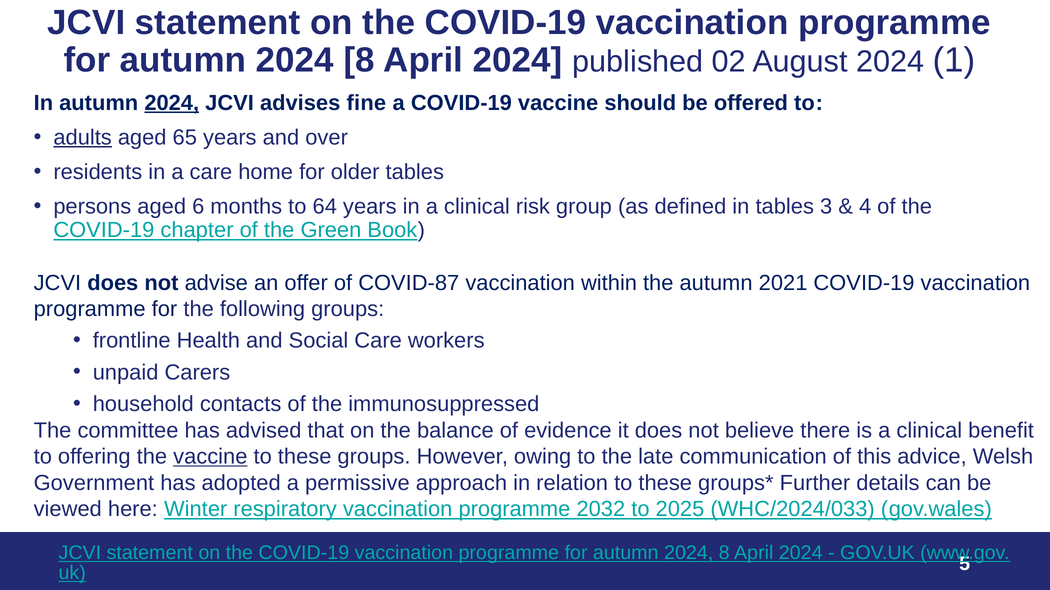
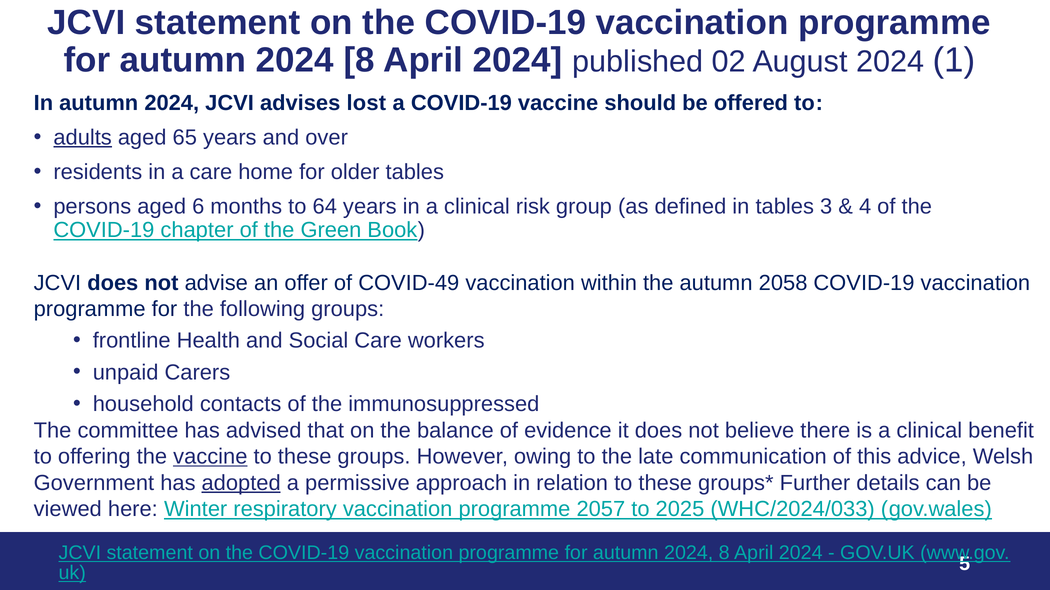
2024 at (172, 103) underline: present -> none
fine: fine -> lost
COVID-87: COVID-87 -> COVID-49
2021: 2021 -> 2058
adopted underline: none -> present
2032: 2032 -> 2057
